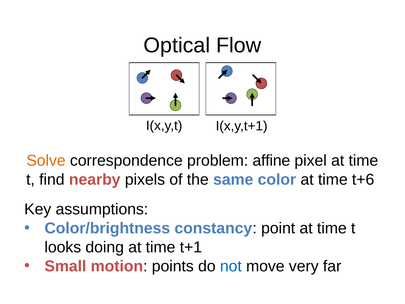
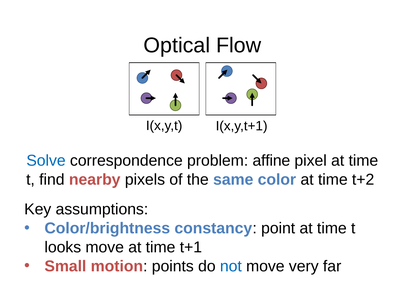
Solve colour: orange -> blue
t+6: t+6 -> t+2
looks doing: doing -> move
